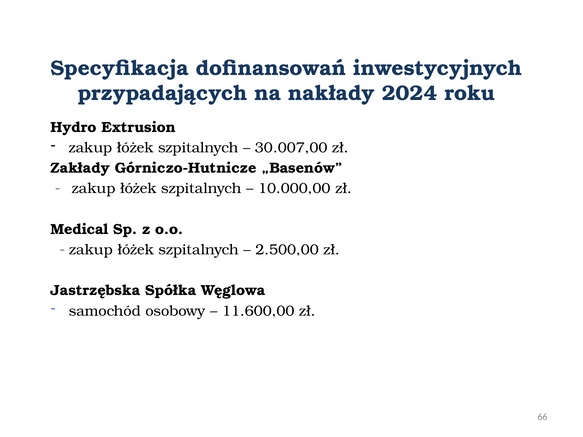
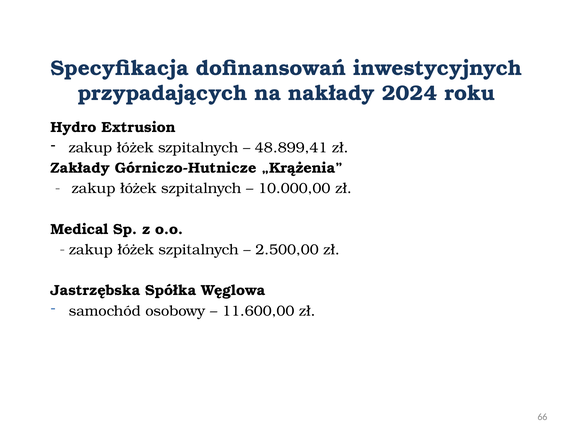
30.007,00: 30.007,00 -> 48.899,41
„Basenów: „Basenów -> „Krążenia
